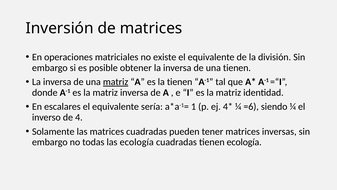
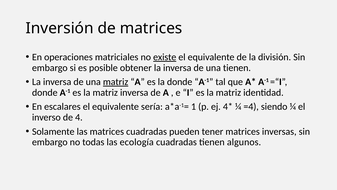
existe underline: none -> present
la tienen: tienen -> donde
=6: =6 -> =4
tienen ecología: ecología -> algunos
